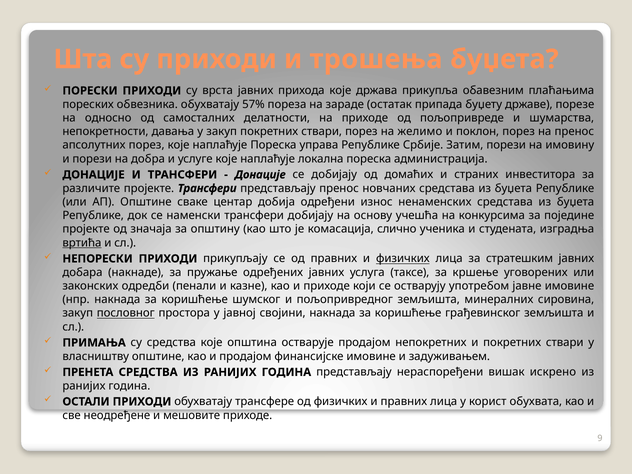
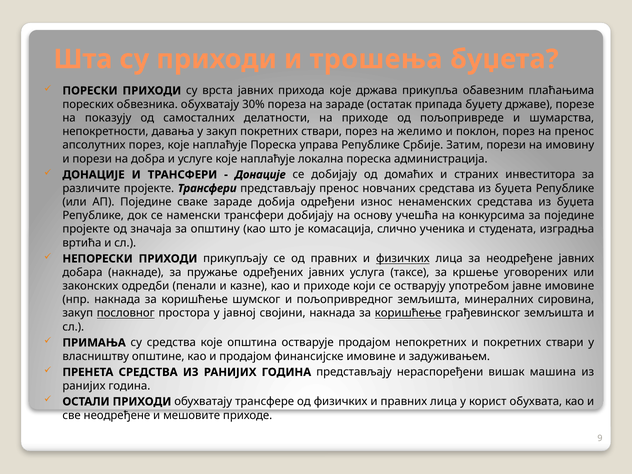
57%: 57% -> 30%
односно: односно -> показују
АП Општине: Општине -> Поједине
сваке центар: центар -> зараде
вртића underline: present -> none
за стратешким: стратешким -> неодређене
коришћење at (408, 313) underline: none -> present
искрено: искрено -> машина
